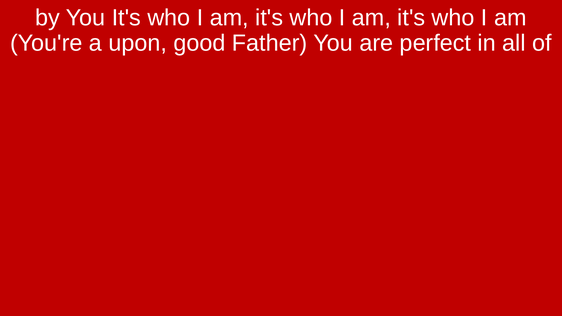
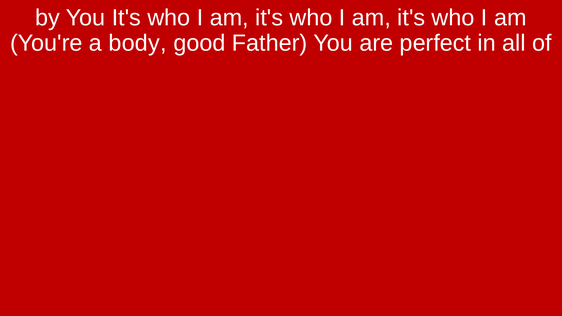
upon: upon -> body
